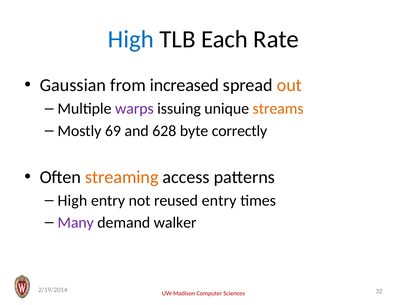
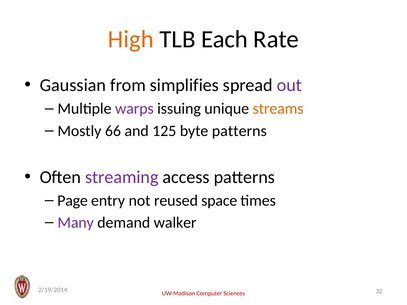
High at (131, 39) colour: blue -> orange
increased: increased -> simplifies
out colour: orange -> purple
69: 69 -> 66
628: 628 -> 125
byte correctly: correctly -> patterns
streaming colour: orange -> purple
High at (72, 201): High -> Page
reused entry: entry -> space
